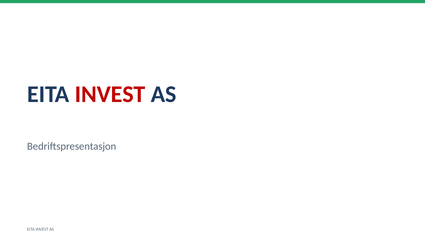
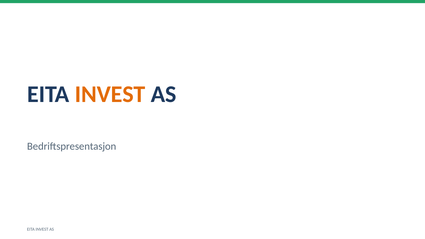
INVEST at (110, 94) colour: red -> orange
